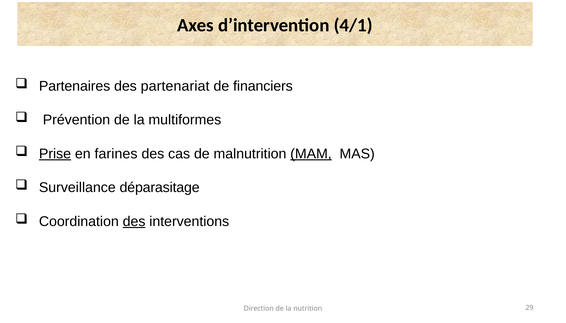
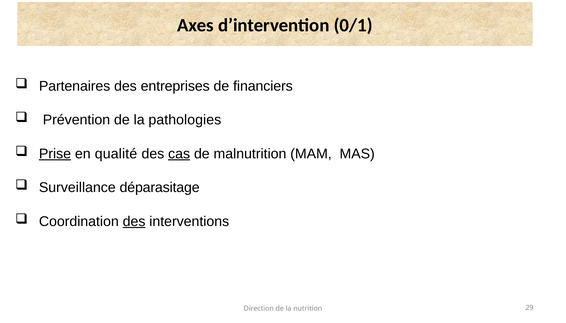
4/1: 4/1 -> 0/1
partenariat: partenariat -> entreprises
multiformes: multiformes -> pathologies
farines: farines -> qualité
cas underline: none -> present
MAM underline: present -> none
